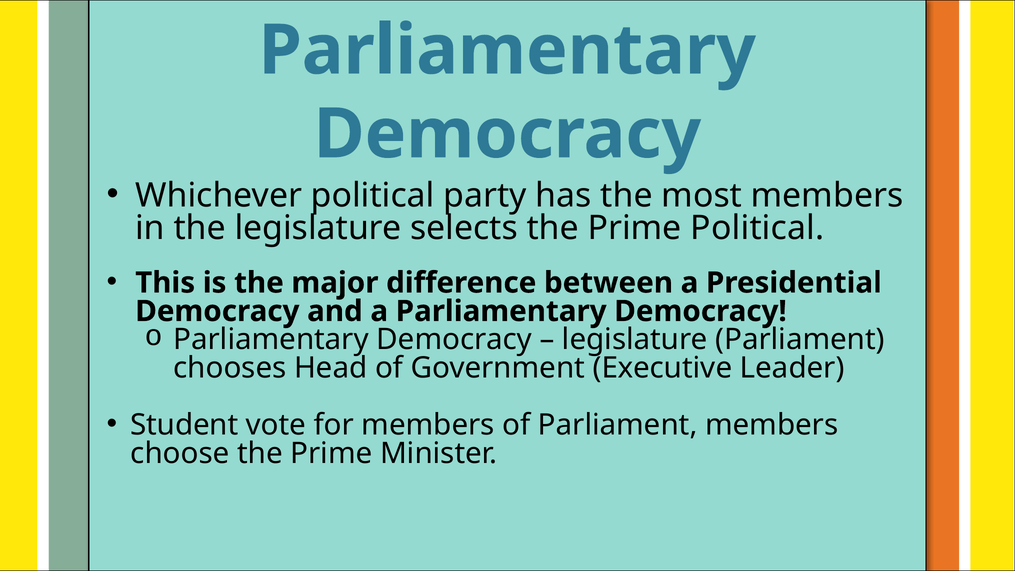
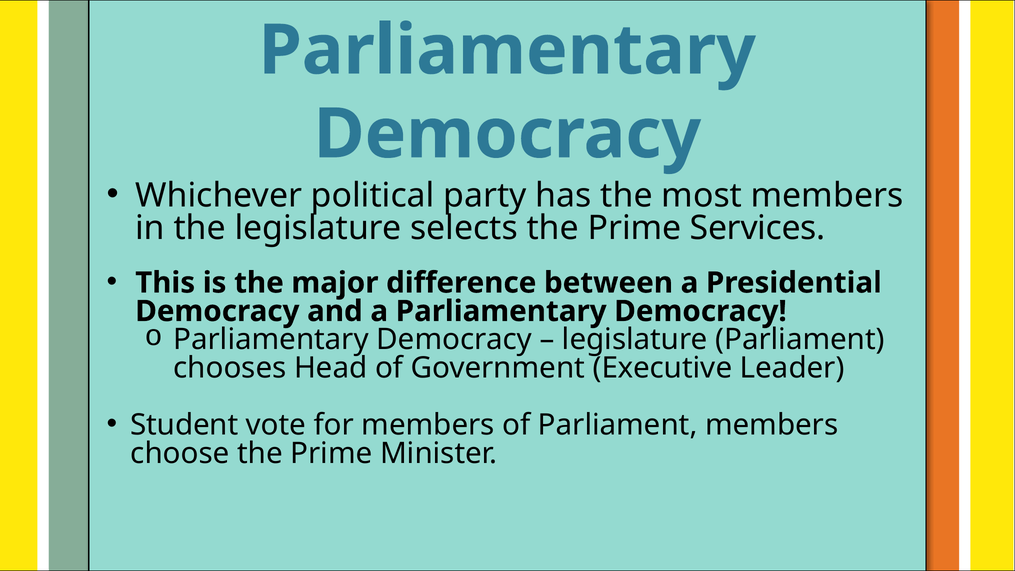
Prime Political: Political -> Services
